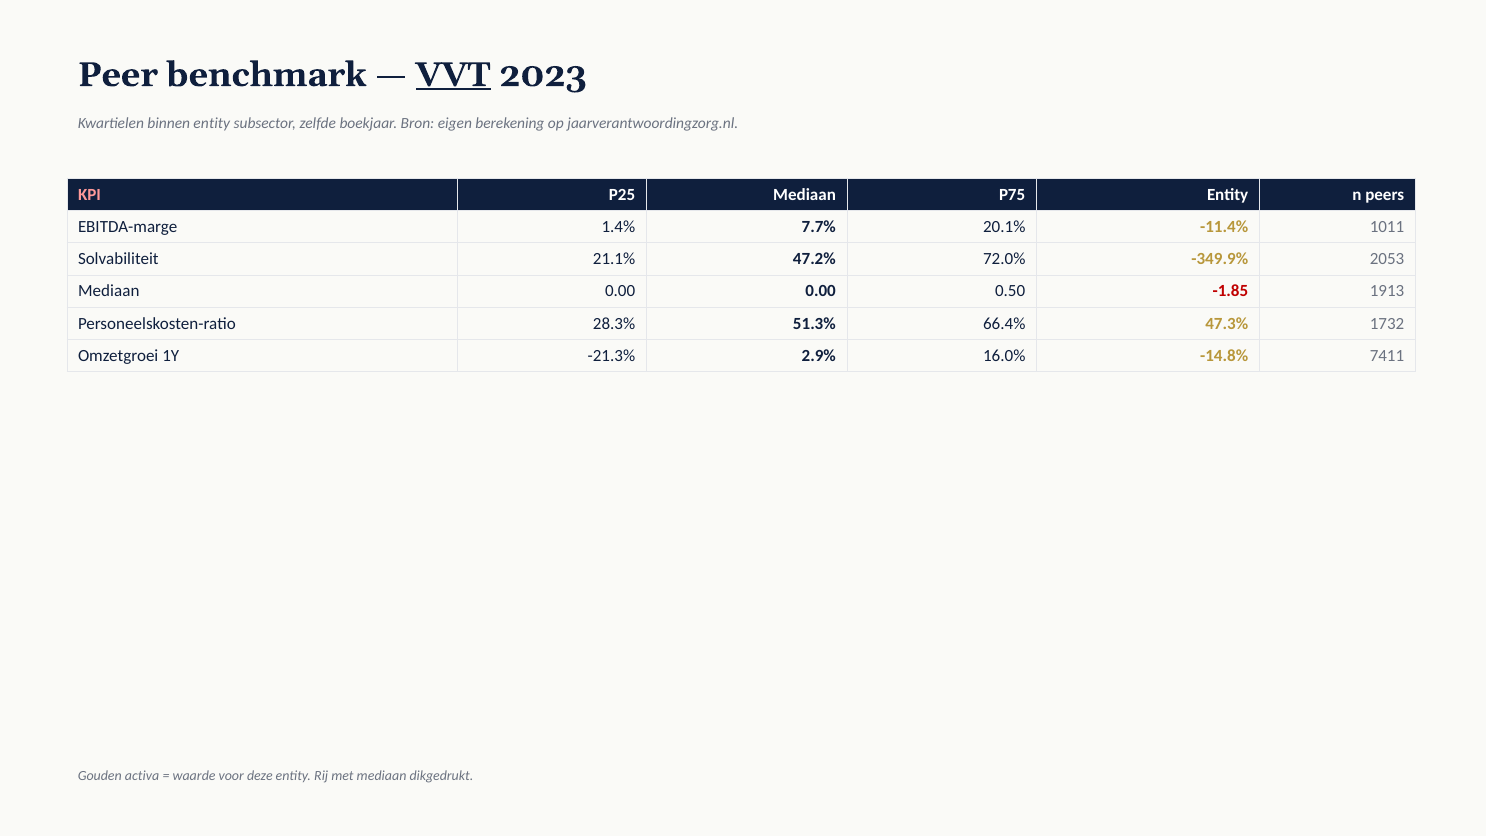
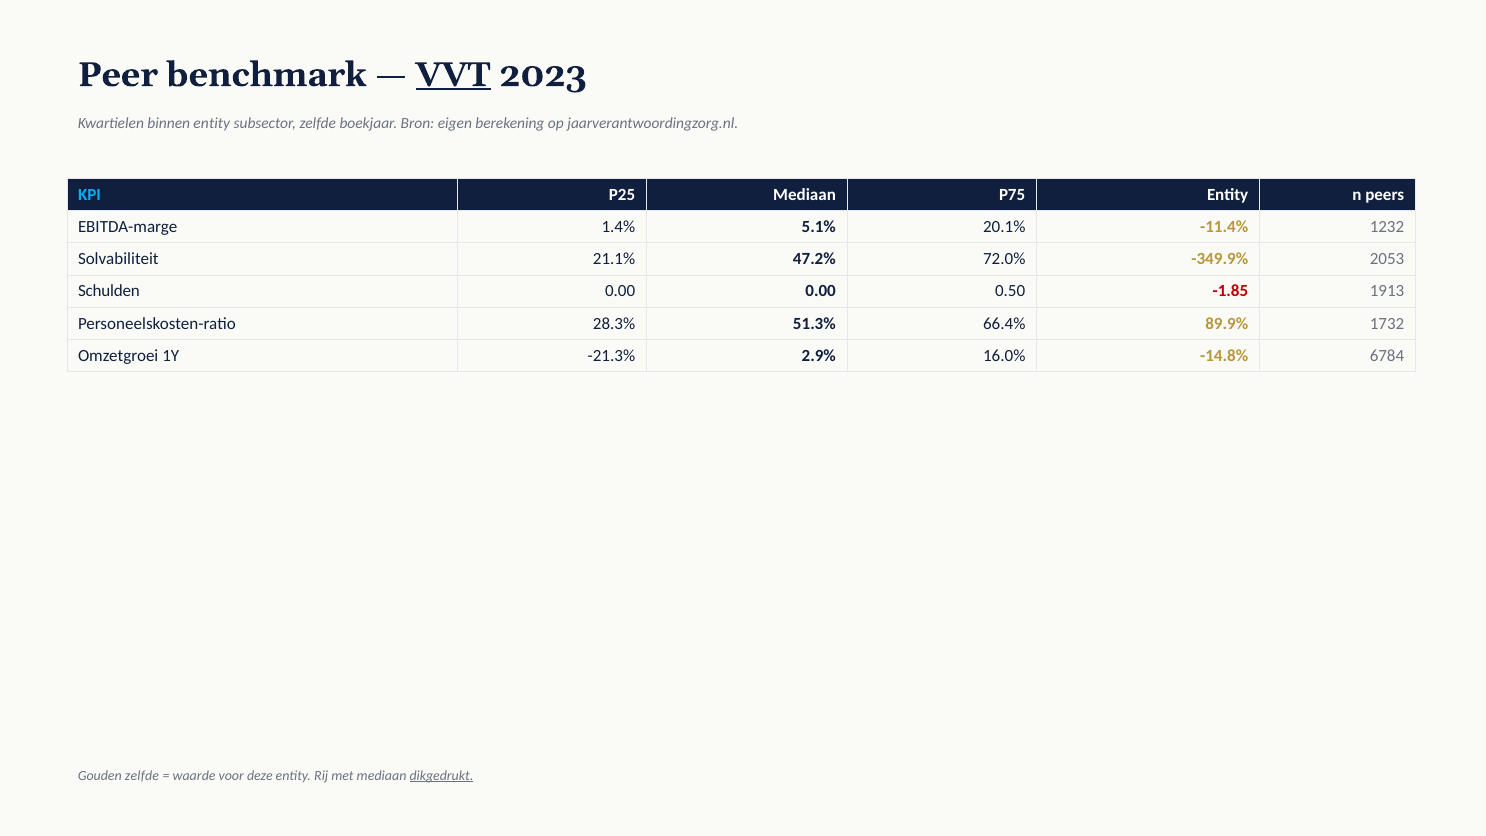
KPI colour: pink -> light blue
7.7%: 7.7% -> 5.1%
1011: 1011 -> 1232
Mediaan at (109, 291): Mediaan -> Schulden
47.3%: 47.3% -> 89.9%
7411: 7411 -> 6784
Gouden activa: activa -> zelfde
dikgedrukt underline: none -> present
